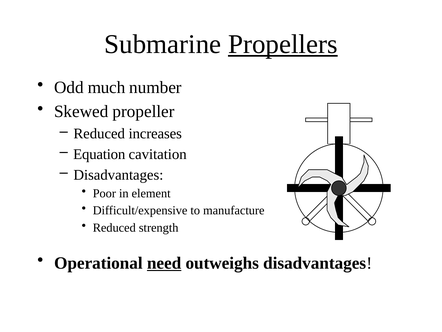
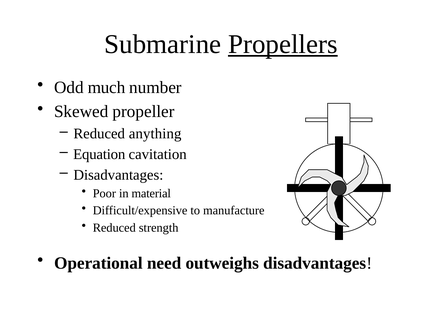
increases: increases -> anything
element: element -> material
need underline: present -> none
